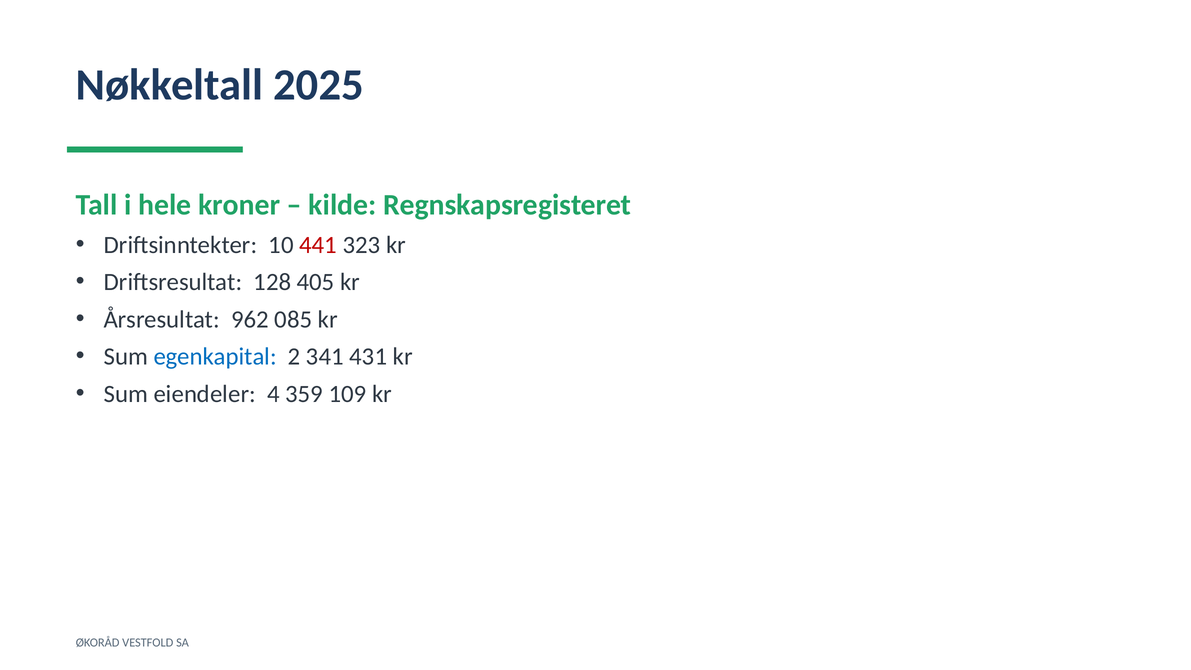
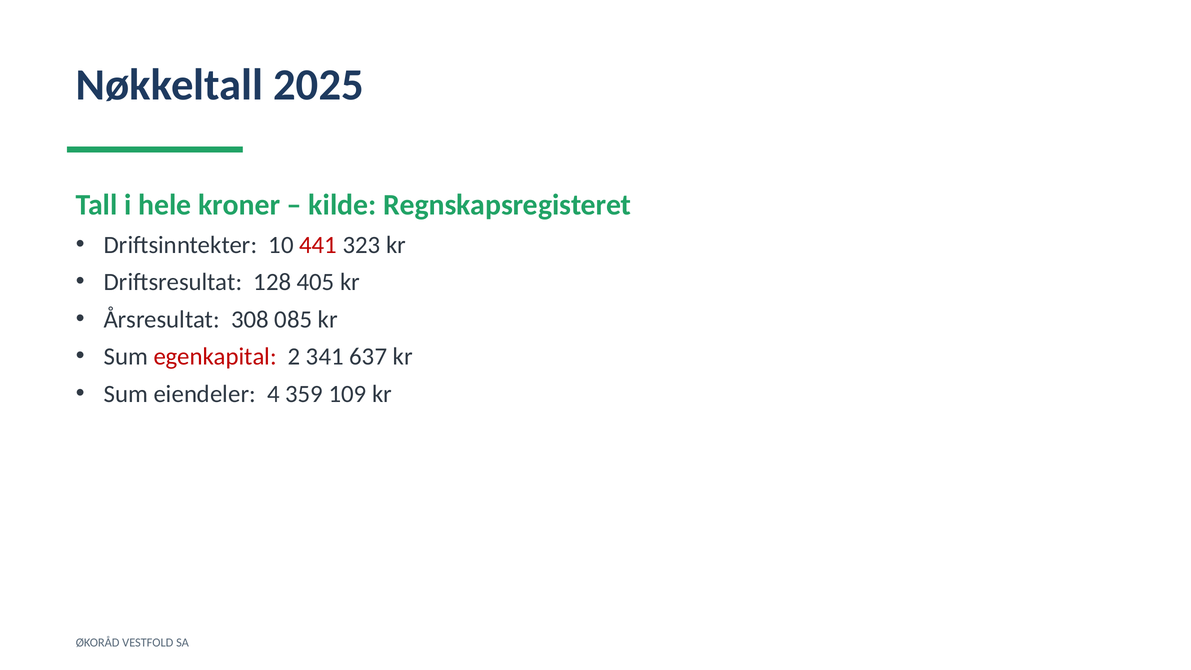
962: 962 -> 308
egenkapital colour: blue -> red
431: 431 -> 637
